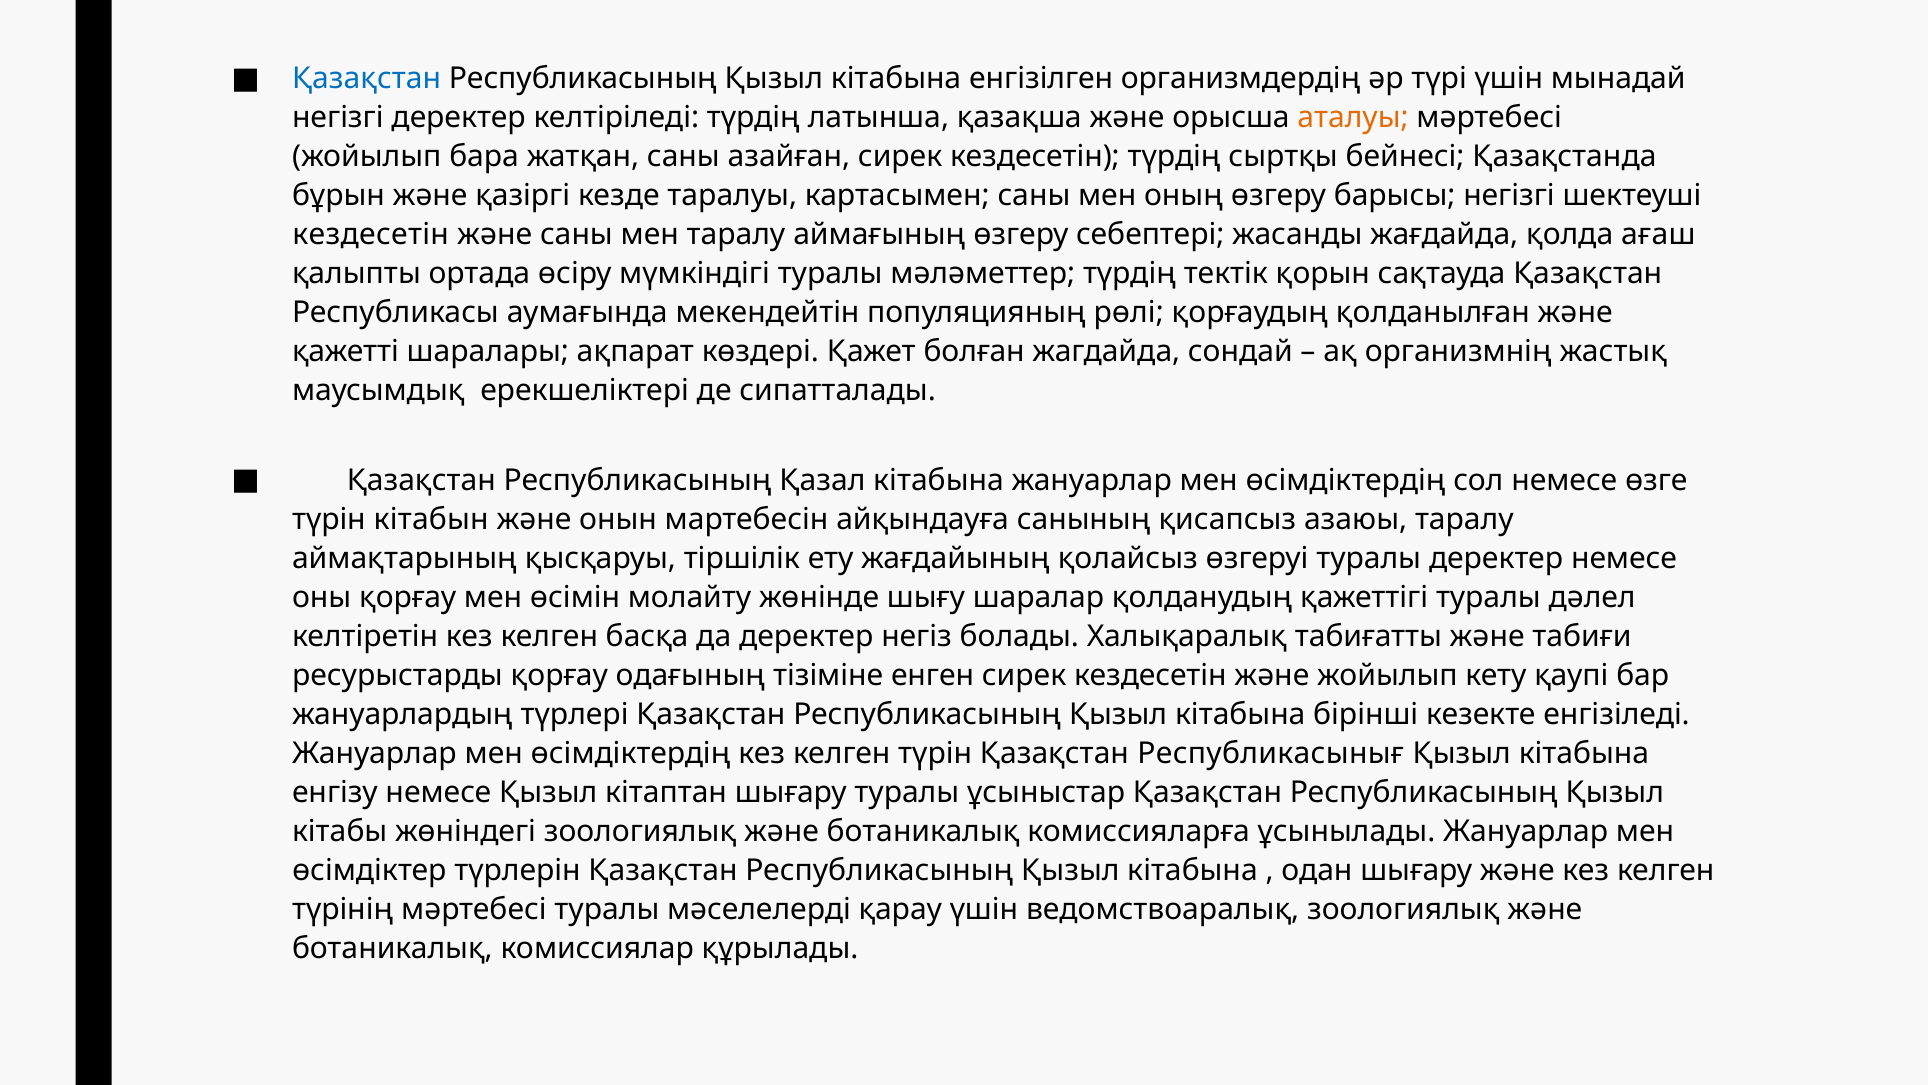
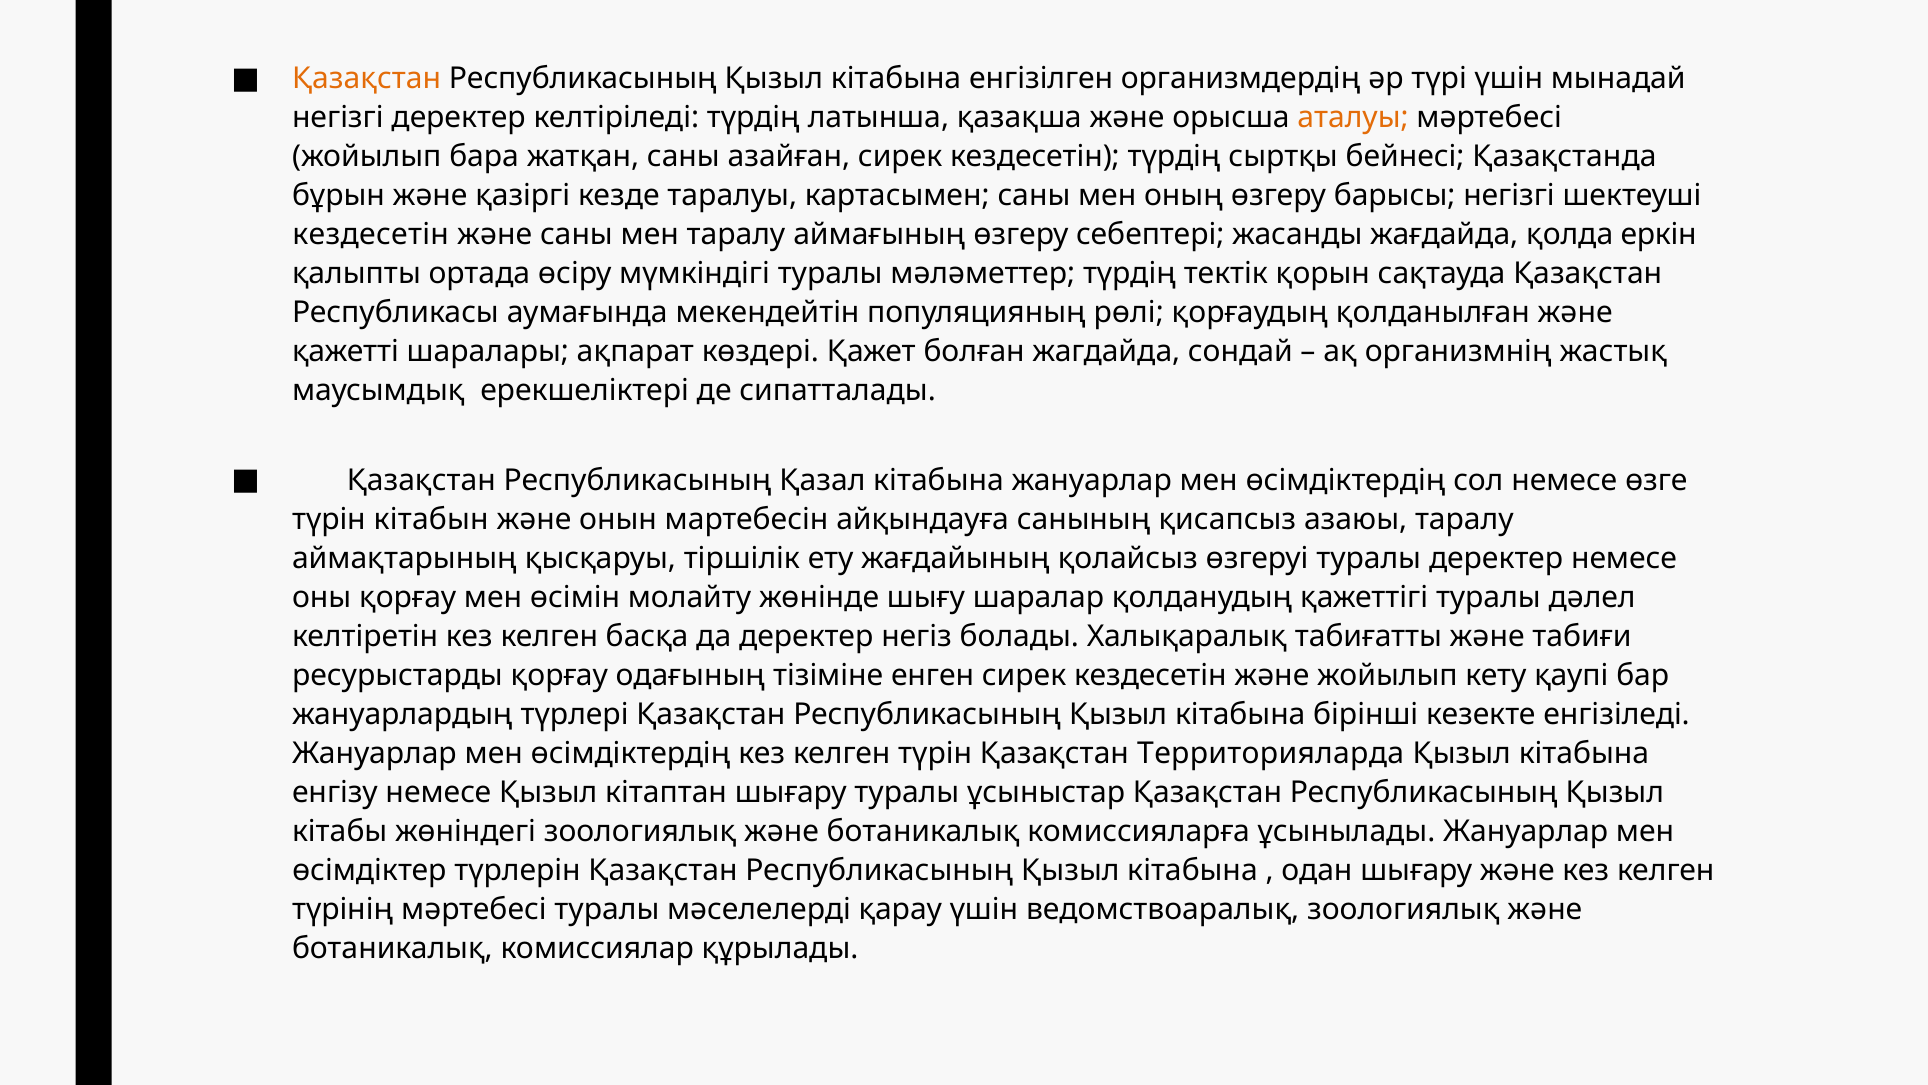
Қазақстан at (367, 78) colour: blue -> orange
ағаш: ағаш -> еркін
Республикасынығ: Республикасынығ -> Территорияларда
